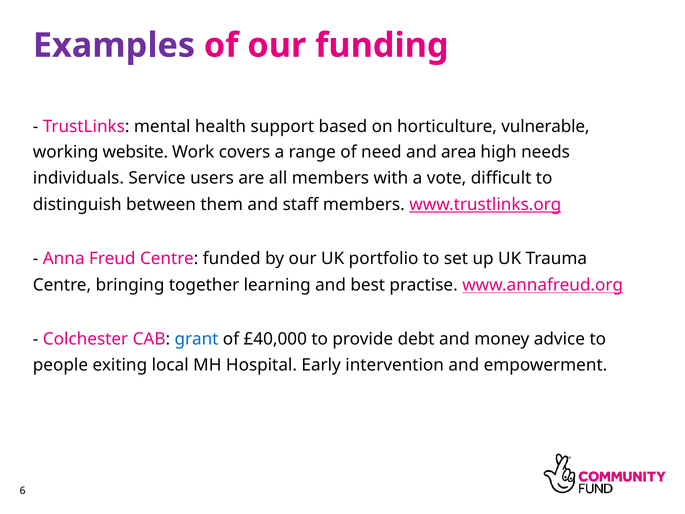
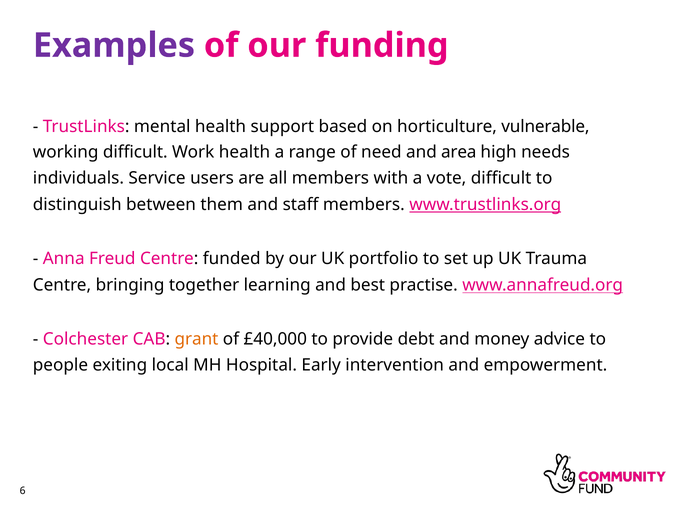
working website: website -> difficult
Work covers: covers -> health
grant colour: blue -> orange
